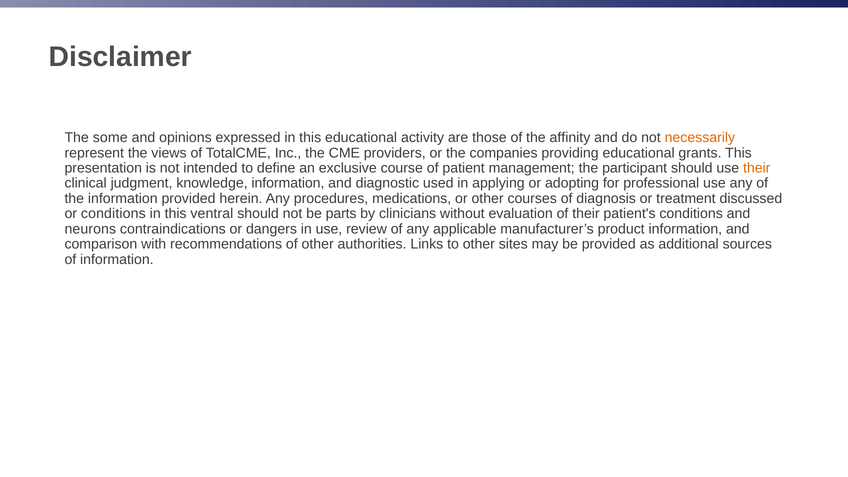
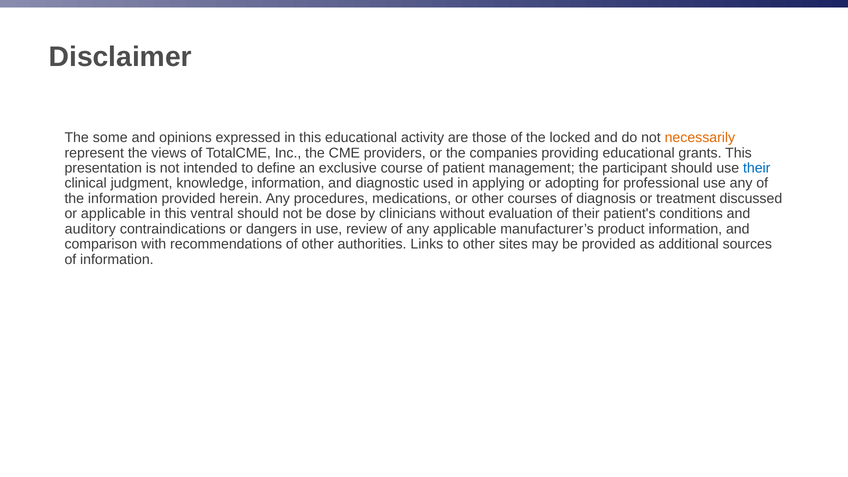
affinity: affinity -> locked
their at (757, 168) colour: orange -> blue
or conditions: conditions -> applicable
parts: parts -> dose
neurons: neurons -> auditory
